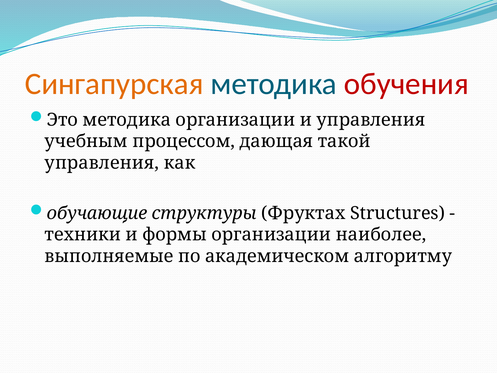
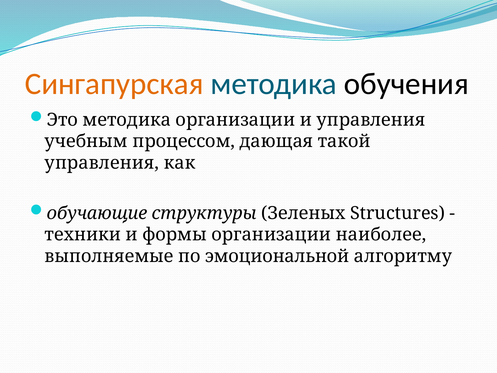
обучения colour: red -> black
Фруктах: Фруктах -> Зеленых
академическом: академическом -> эмоциональной
